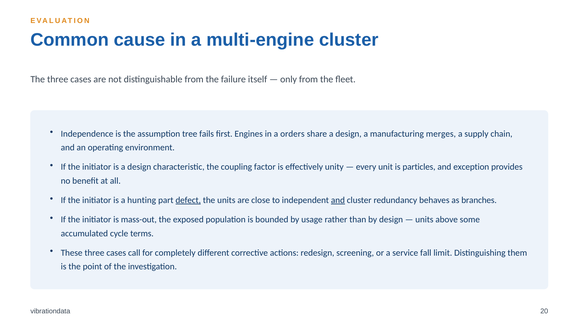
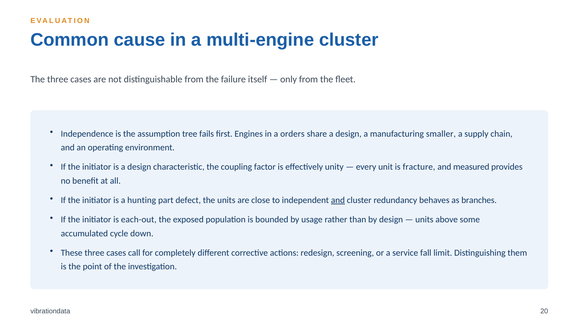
merges: merges -> smaller
particles: particles -> fracture
exception: exception -> measured
defect underline: present -> none
mass-out: mass-out -> each-out
terms: terms -> down
